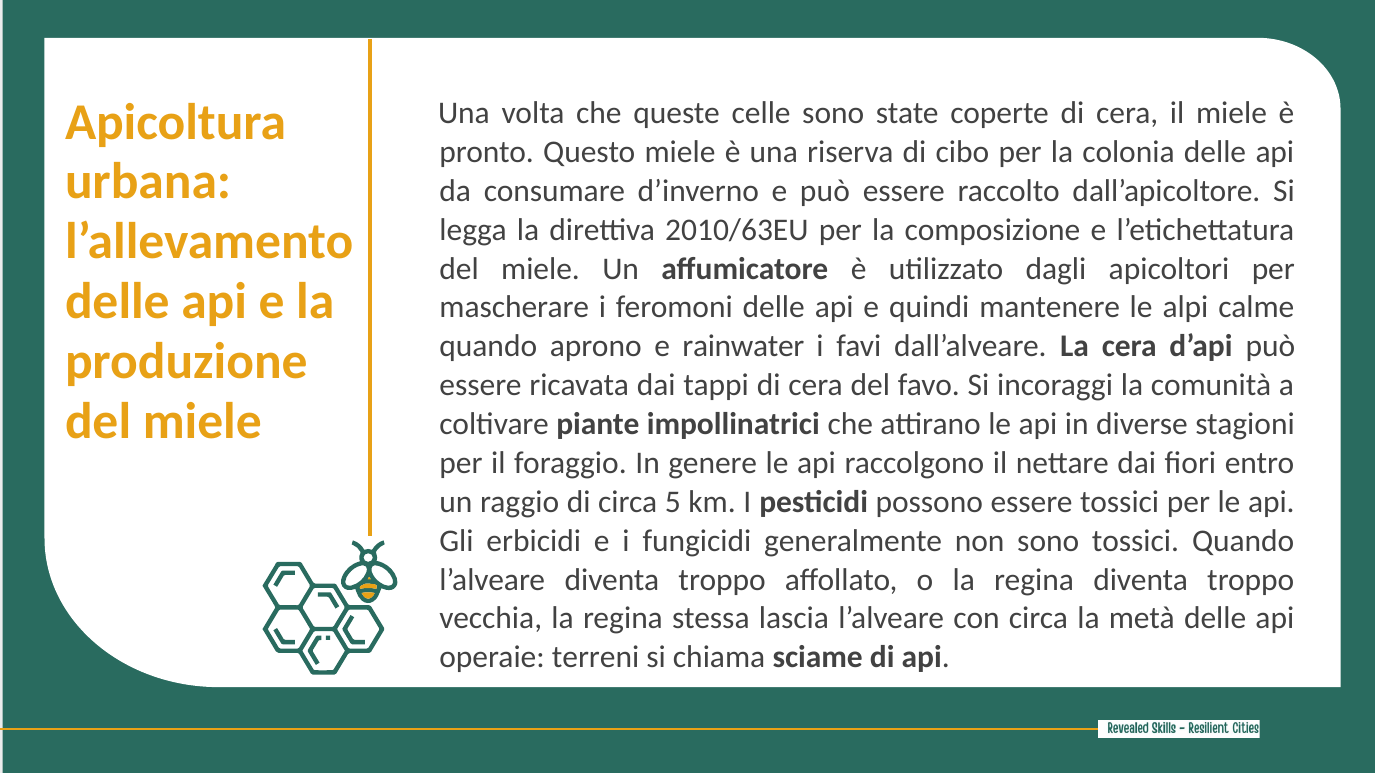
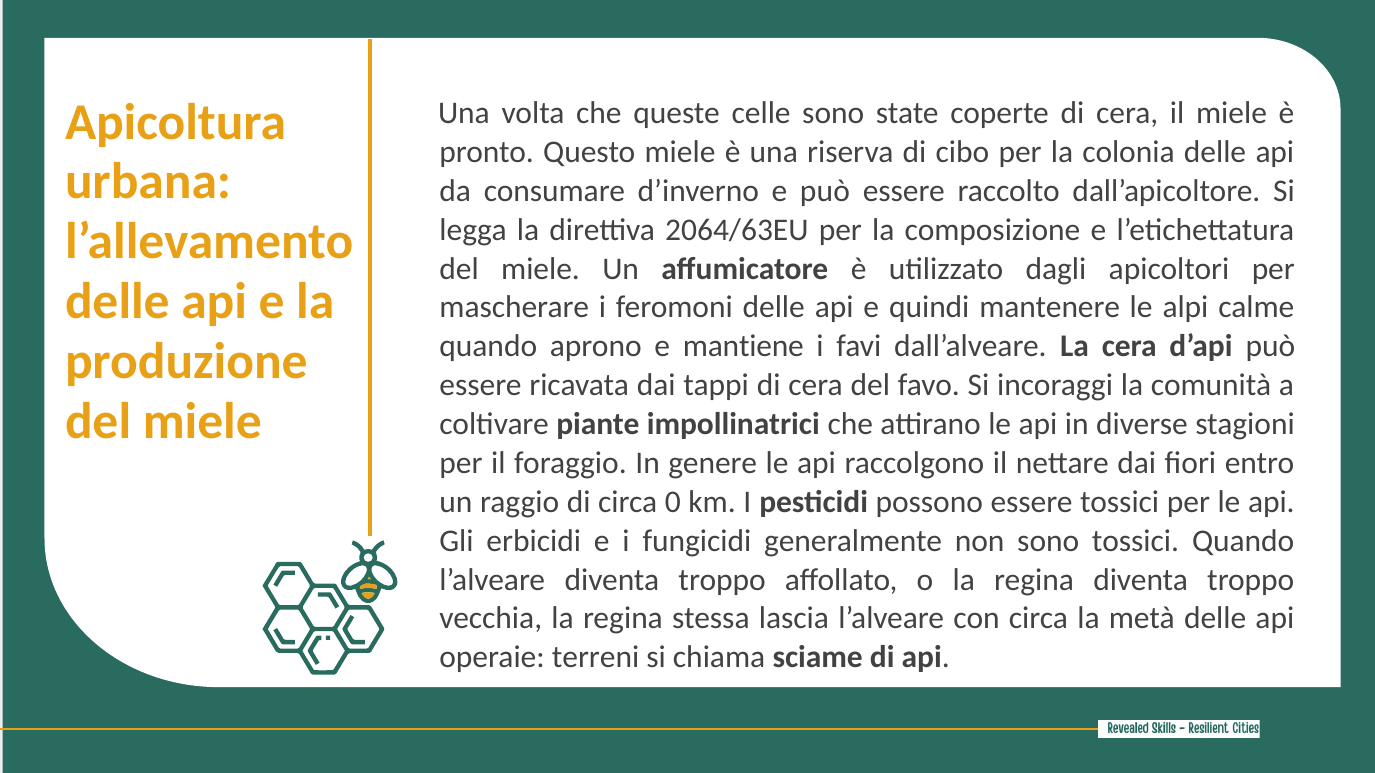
2010/63EU: 2010/63EU -> 2064/63EU
rainwater: rainwater -> mantiene
5: 5 -> 0
